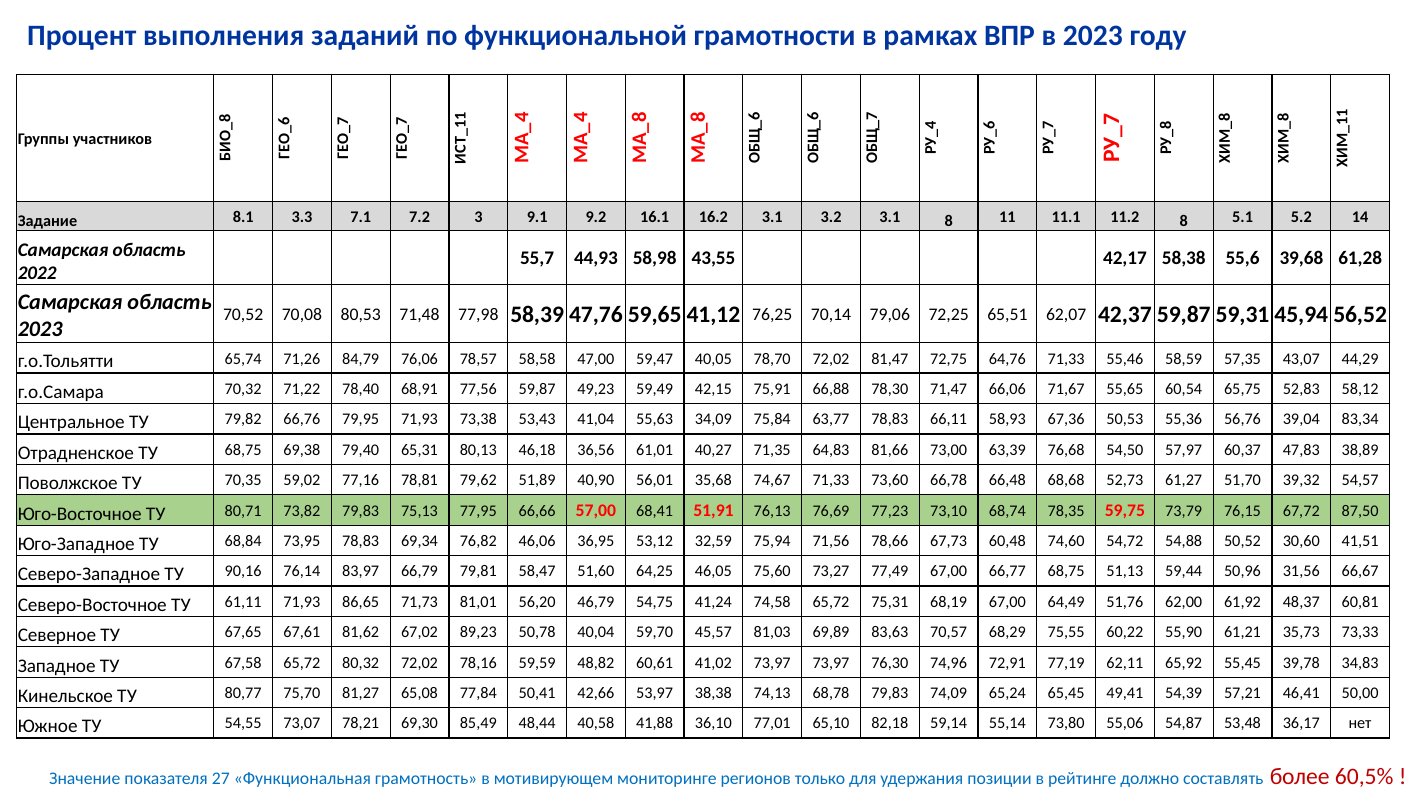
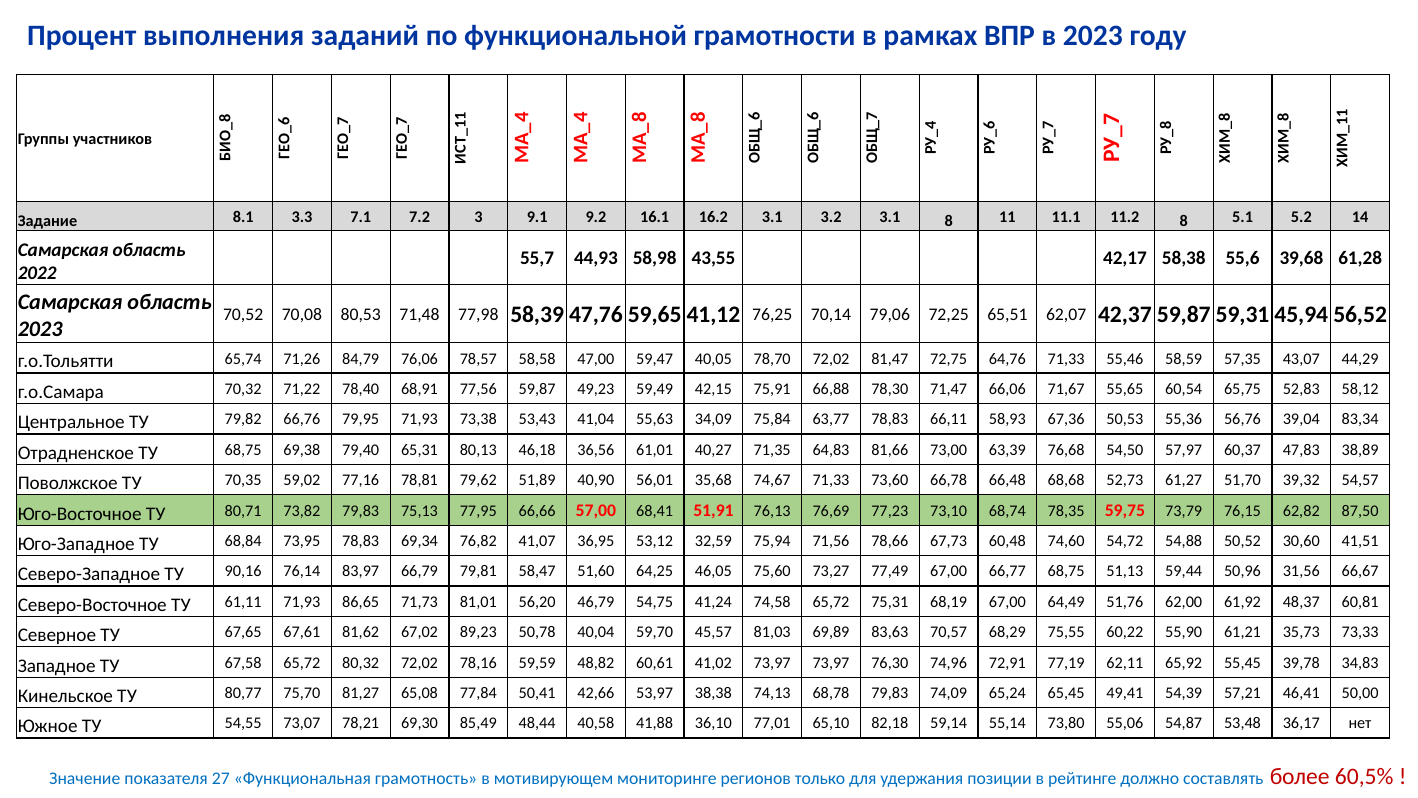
67,72: 67,72 -> 62,82
46,06: 46,06 -> 41,07
